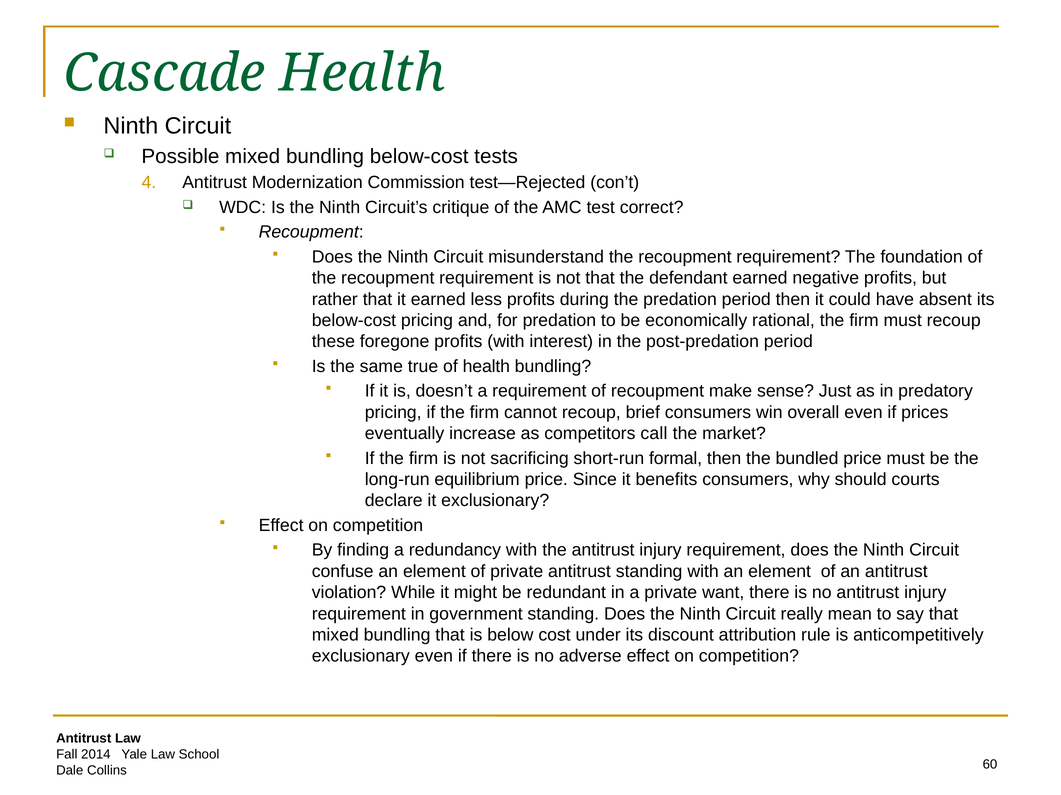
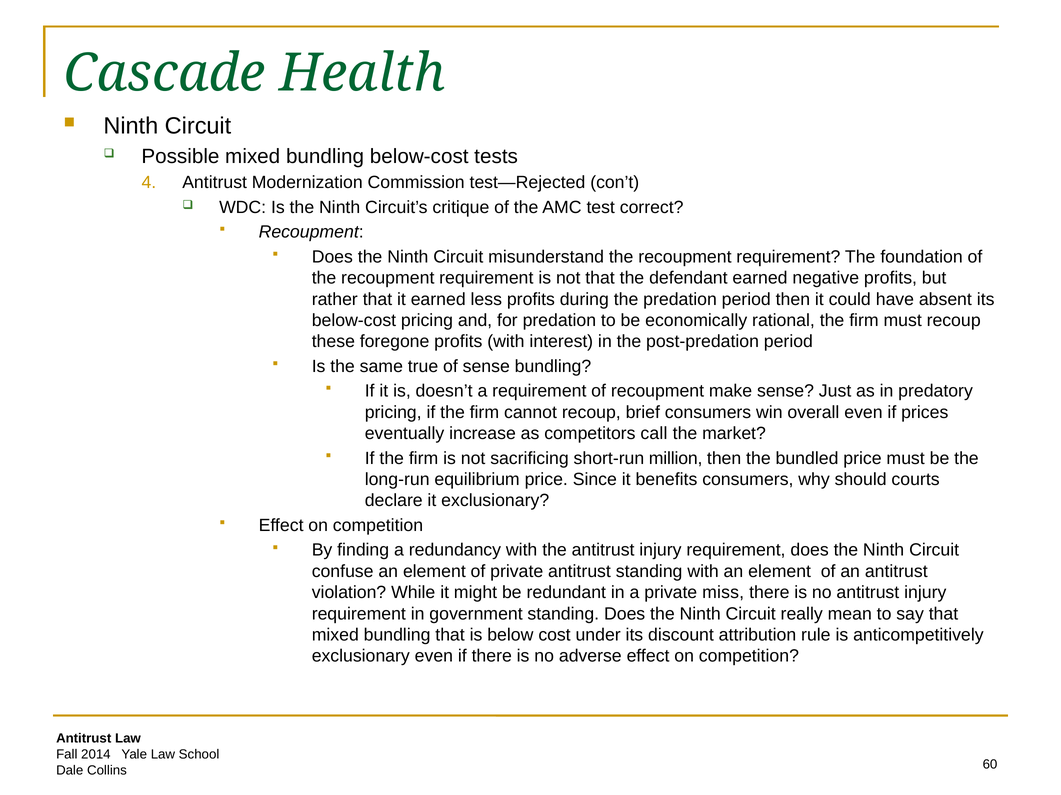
of health: health -> sense
formal: formal -> million
want: want -> miss
